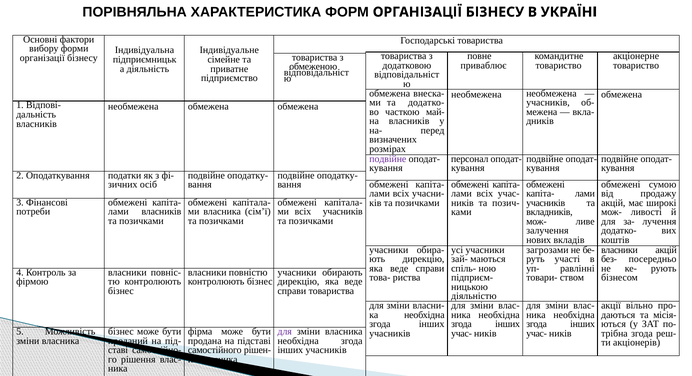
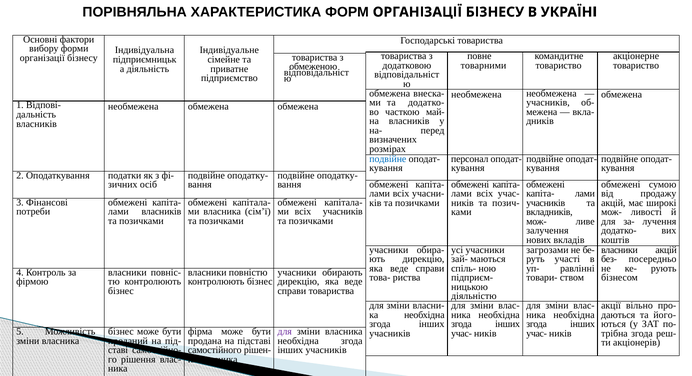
приваблює: приваблює -> товарними
подвійне at (388, 159) colour: purple -> blue
місія-: місія- -> його-
